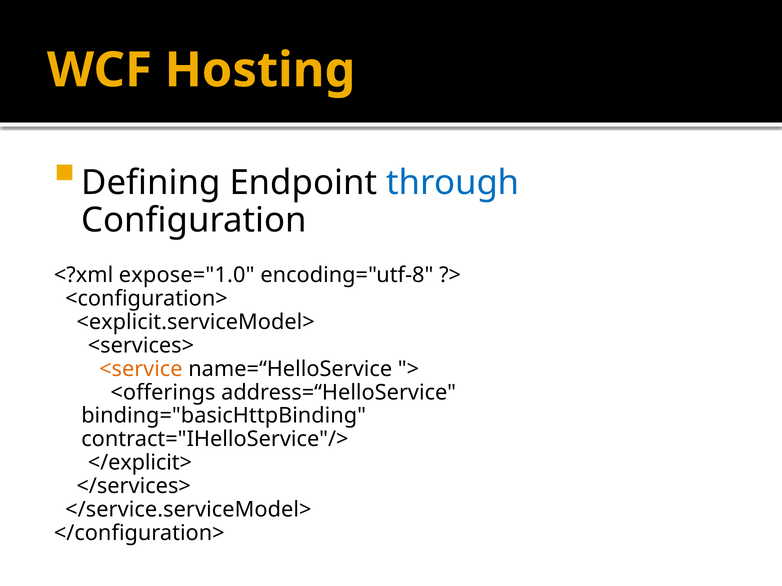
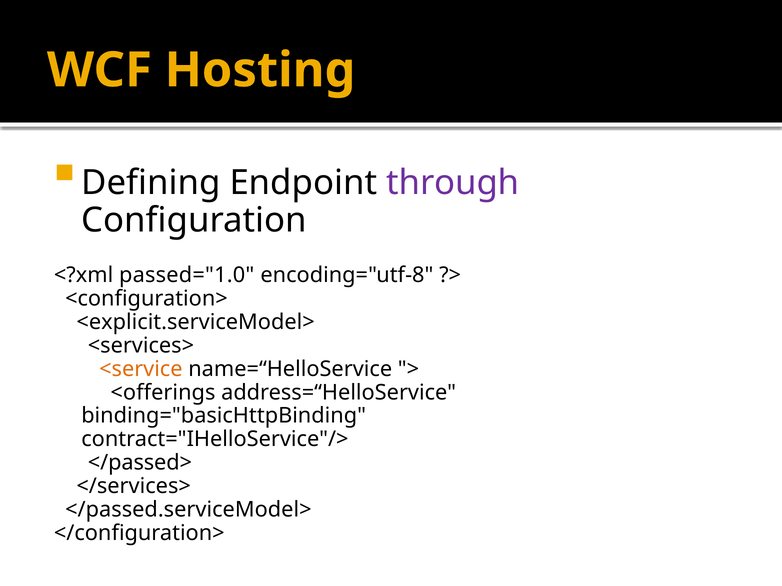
through colour: blue -> purple
expose="1.0: expose="1.0 -> passed="1.0
</explicit>: </explicit> -> </passed>
</service.serviceModel>: </service.serviceModel> -> </passed.serviceModel>
